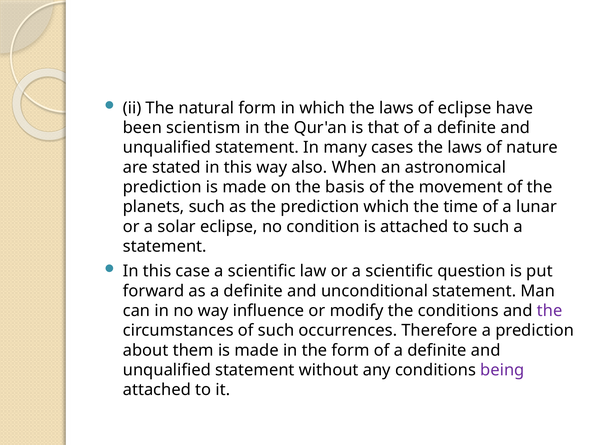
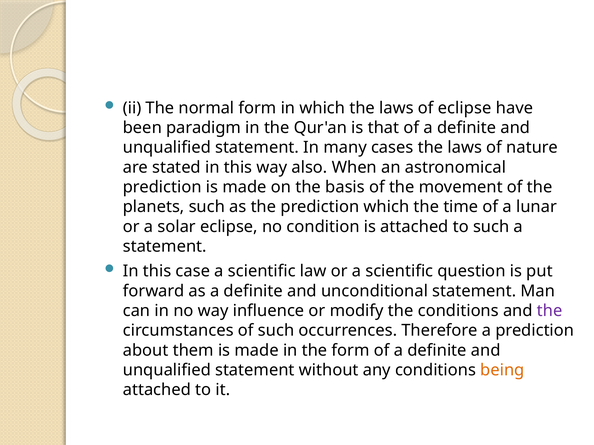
natural: natural -> normal
scientism: scientism -> paradigm
being colour: purple -> orange
